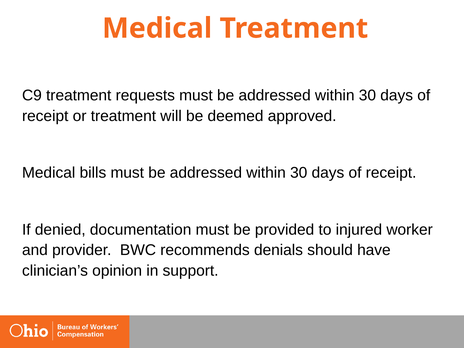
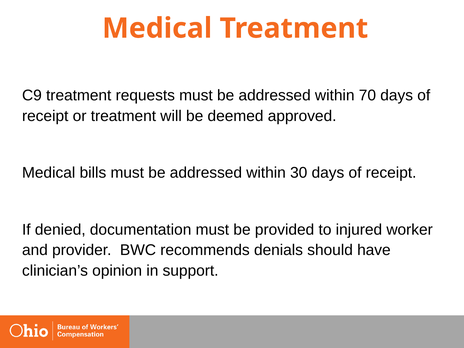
30 at (367, 96): 30 -> 70
